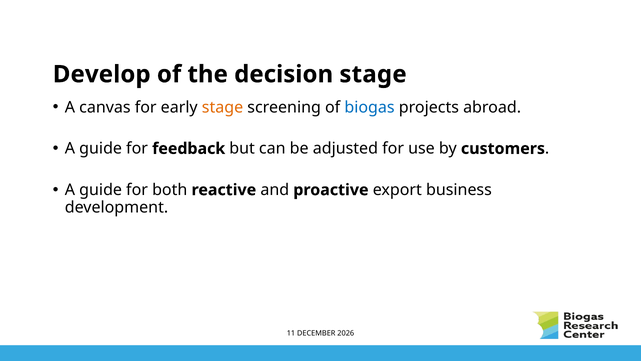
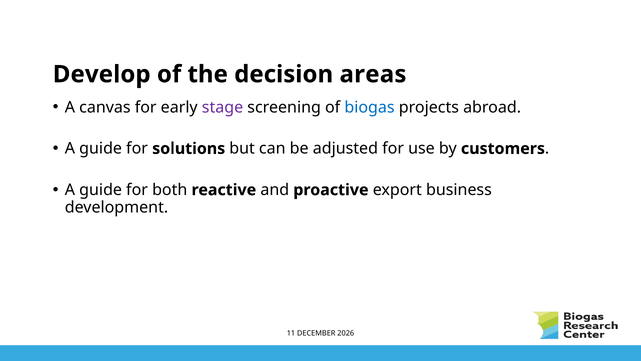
decision stage: stage -> areas
stage at (223, 107) colour: orange -> purple
feedback: feedback -> solutions
